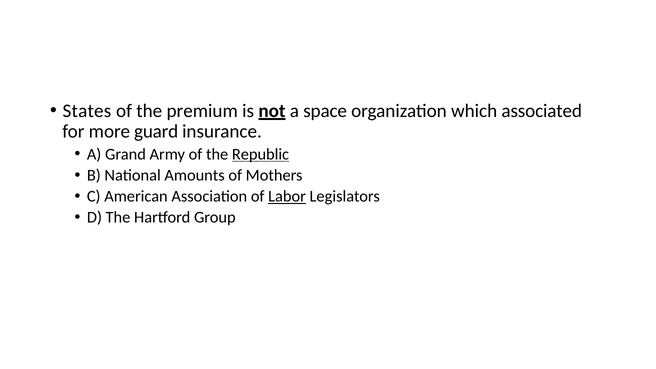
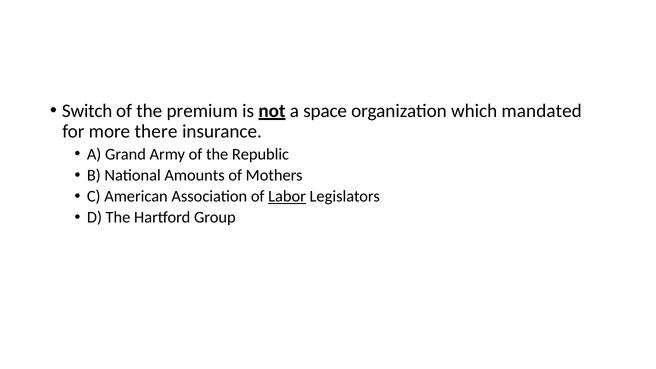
States: States -> Switch
associated: associated -> mandated
guard: guard -> there
Republic underline: present -> none
